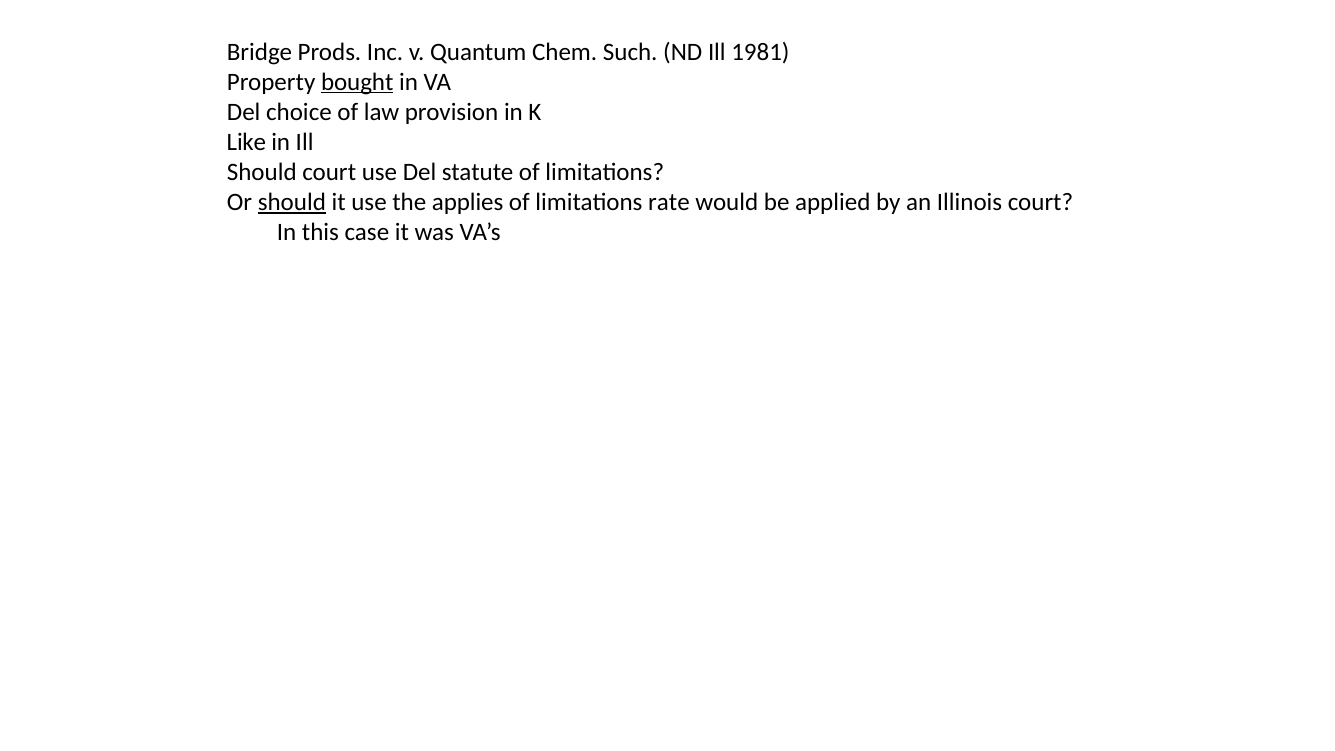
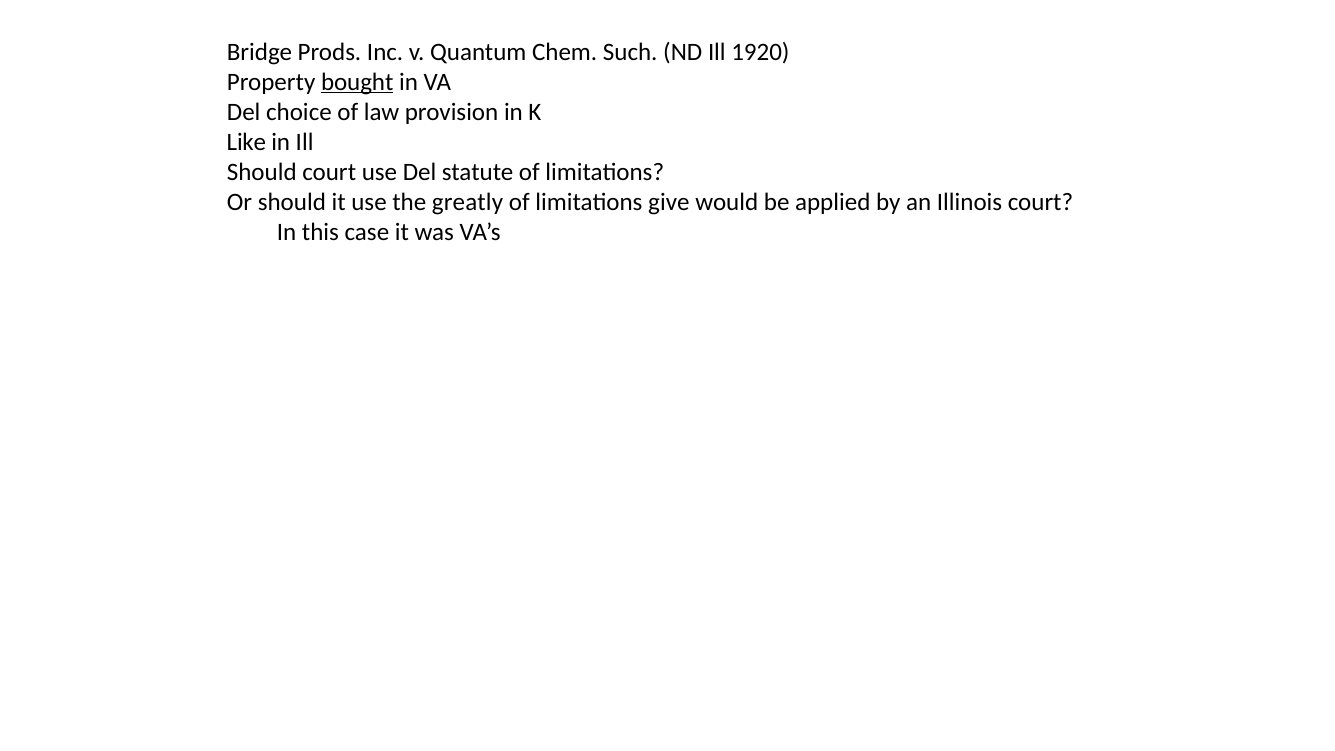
1981: 1981 -> 1920
should at (292, 202) underline: present -> none
applies: applies -> greatly
rate: rate -> give
